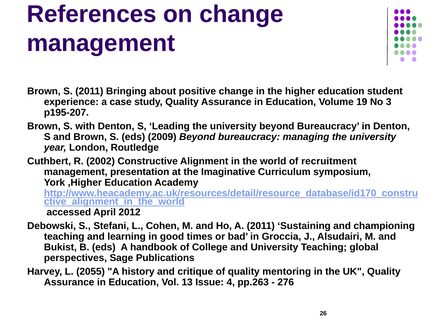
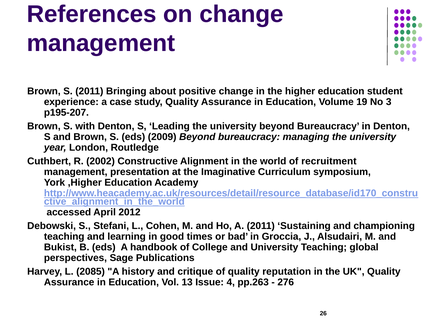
2055: 2055 -> 2085
mentoring: mentoring -> reputation
